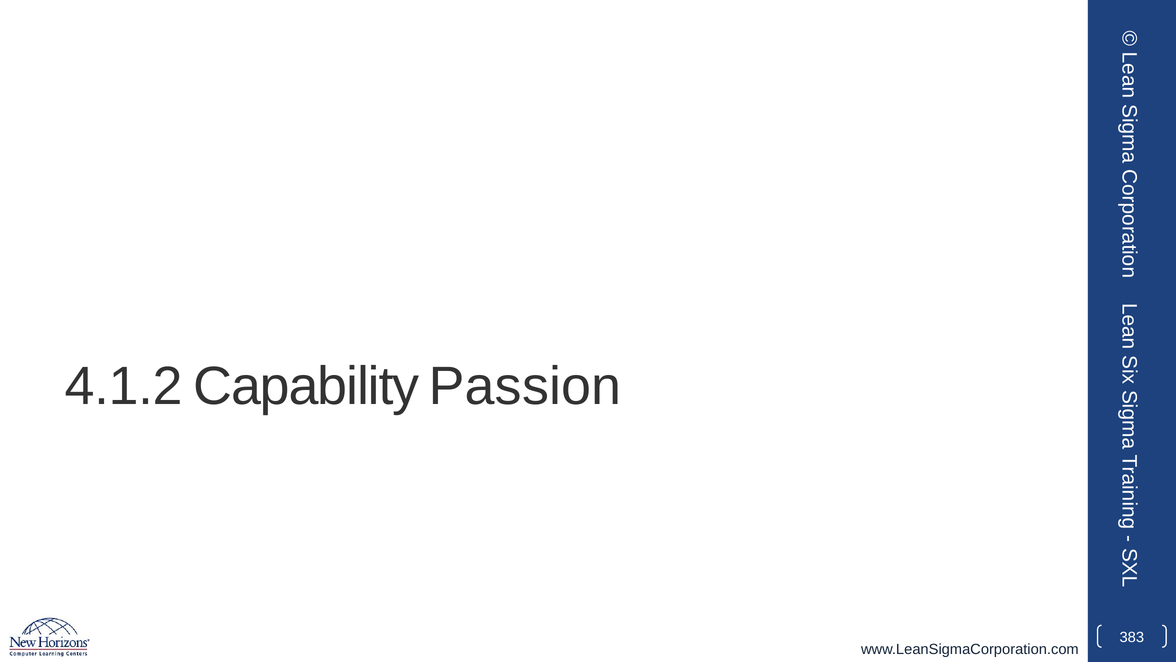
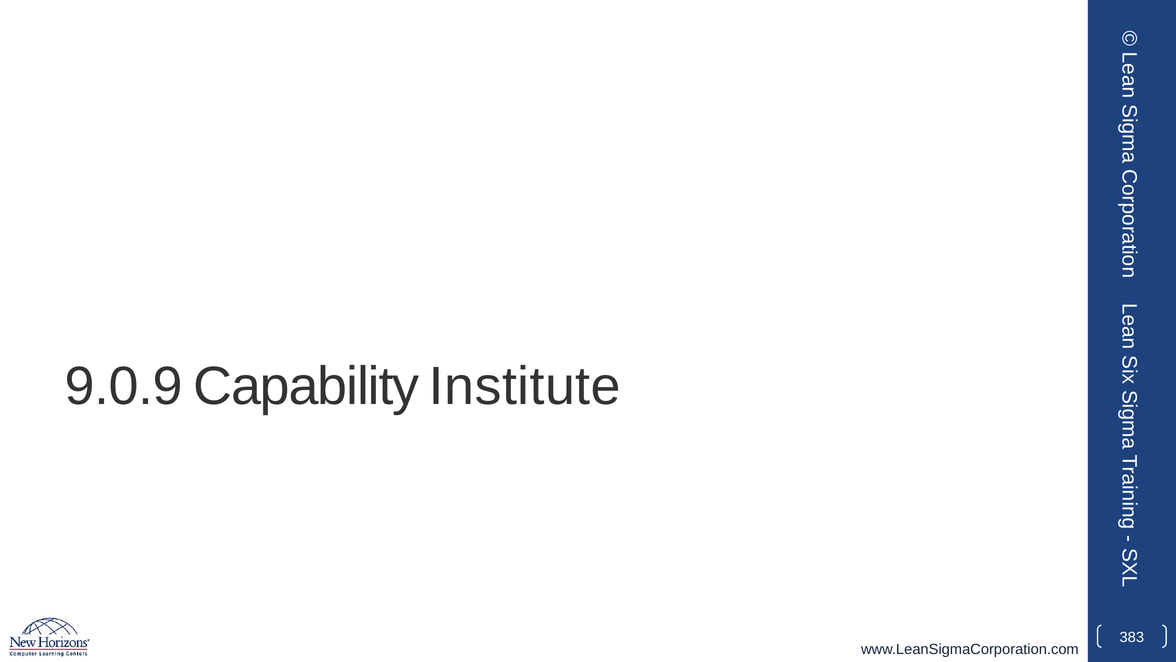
4.1.2: 4.1.2 -> 9.0.9
Passion: Passion -> Institute
